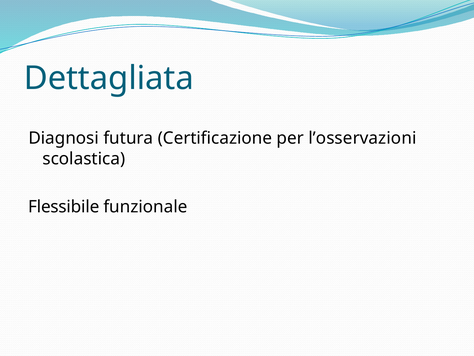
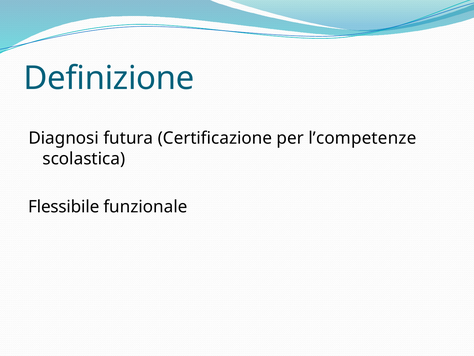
Dettagliata: Dettagliata -> Definizione
l’osservazioni: l’osservazioni -> l’competenze
